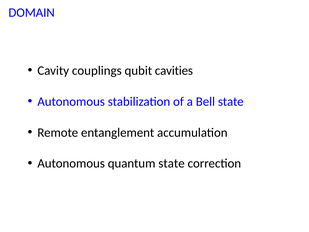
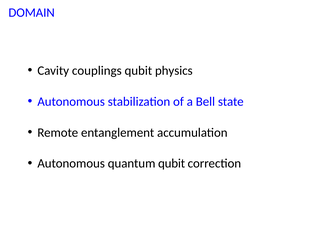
cavities: cavities -> physics
quantum state: state -> qubit
